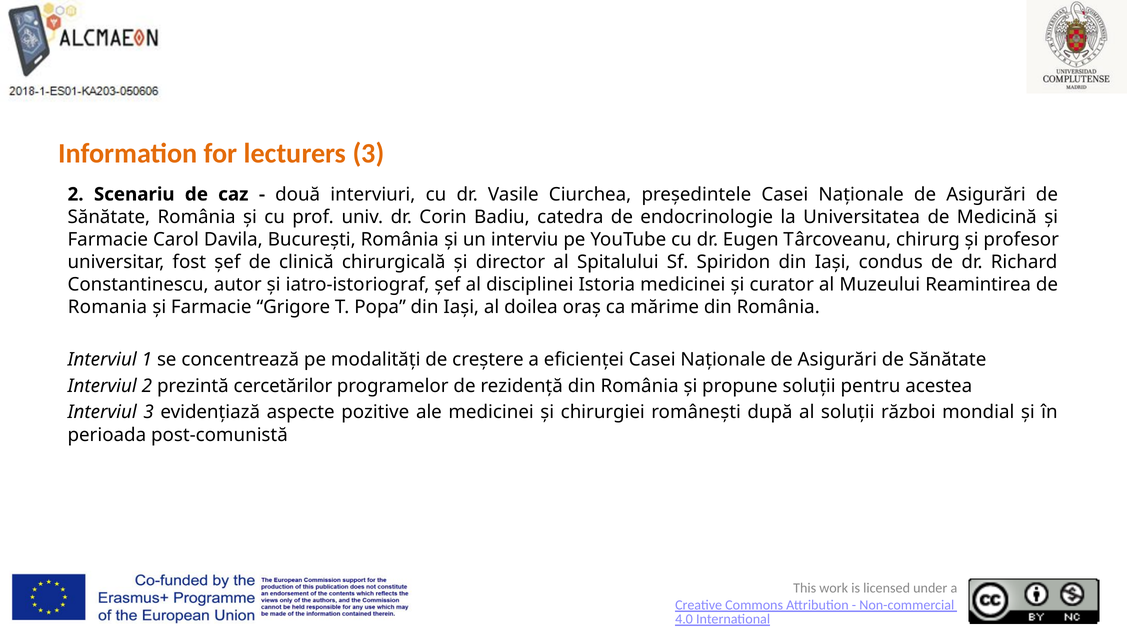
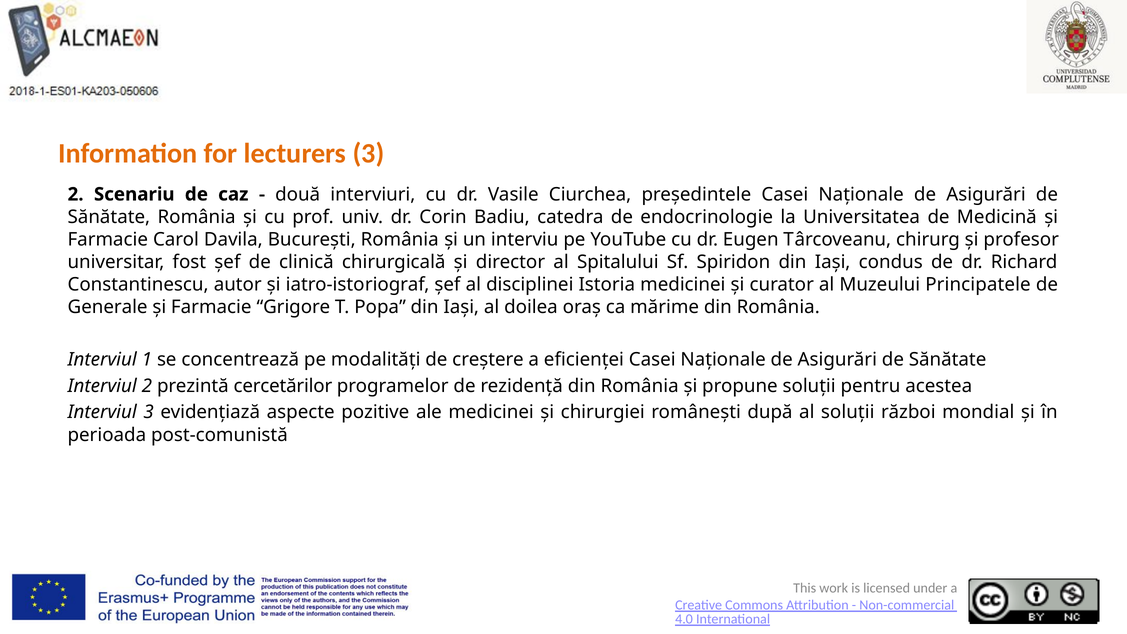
Reamintirea: Reamintirea -> Principatele
Romania: Romania -> Generale
